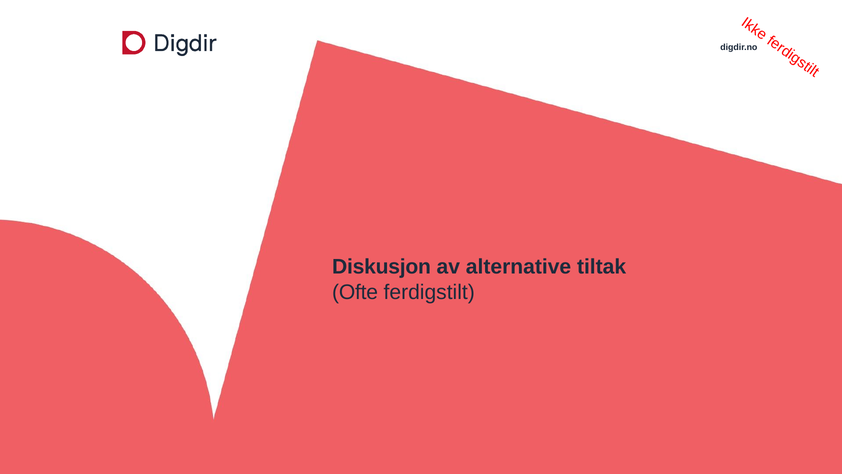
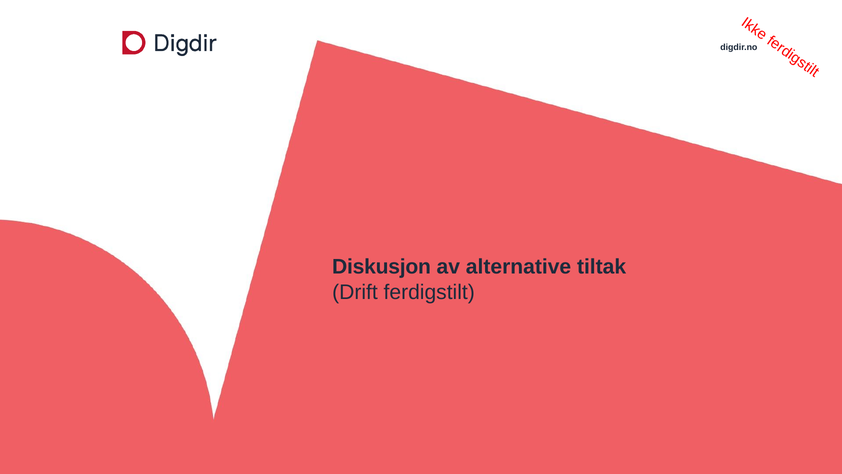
Ofte: Ofte -> Drift
